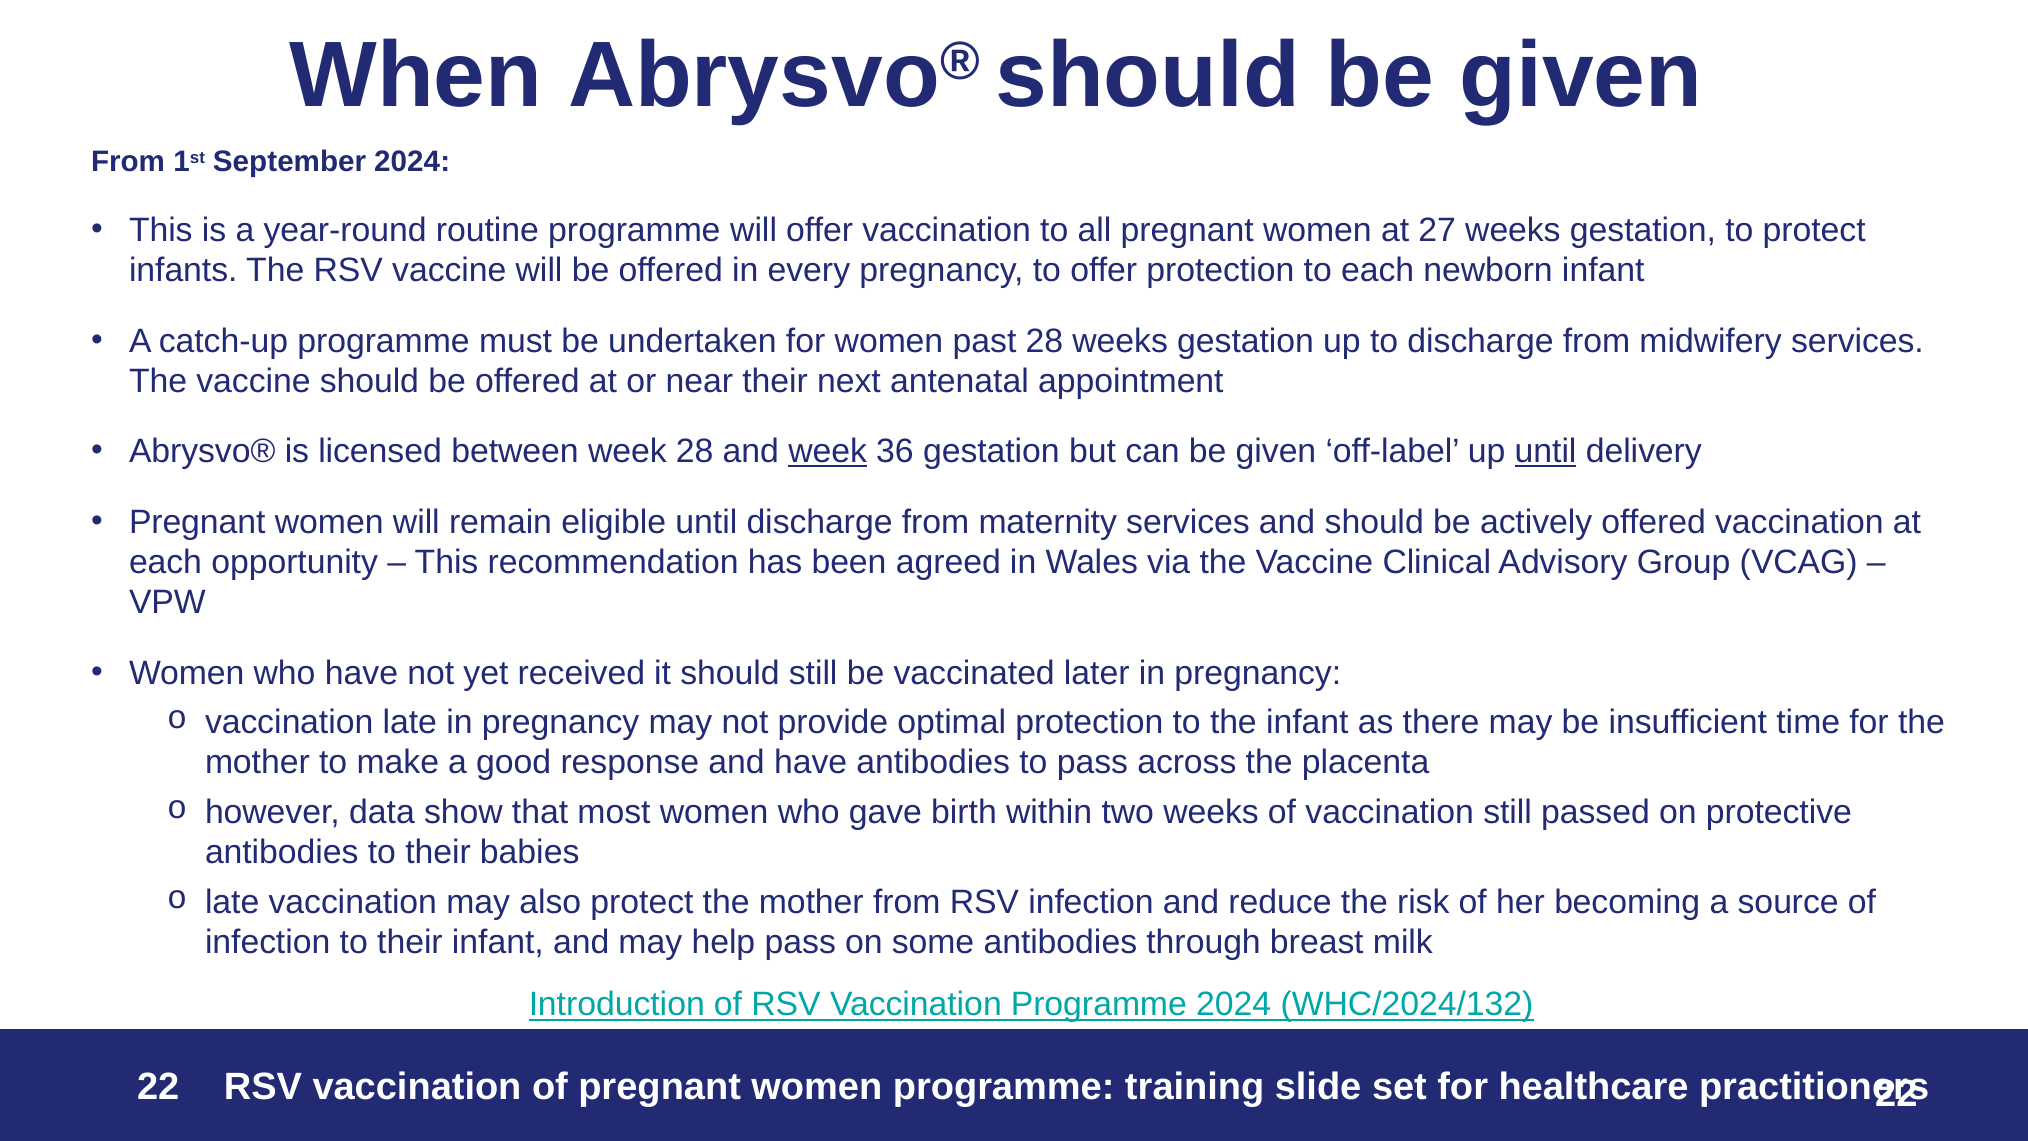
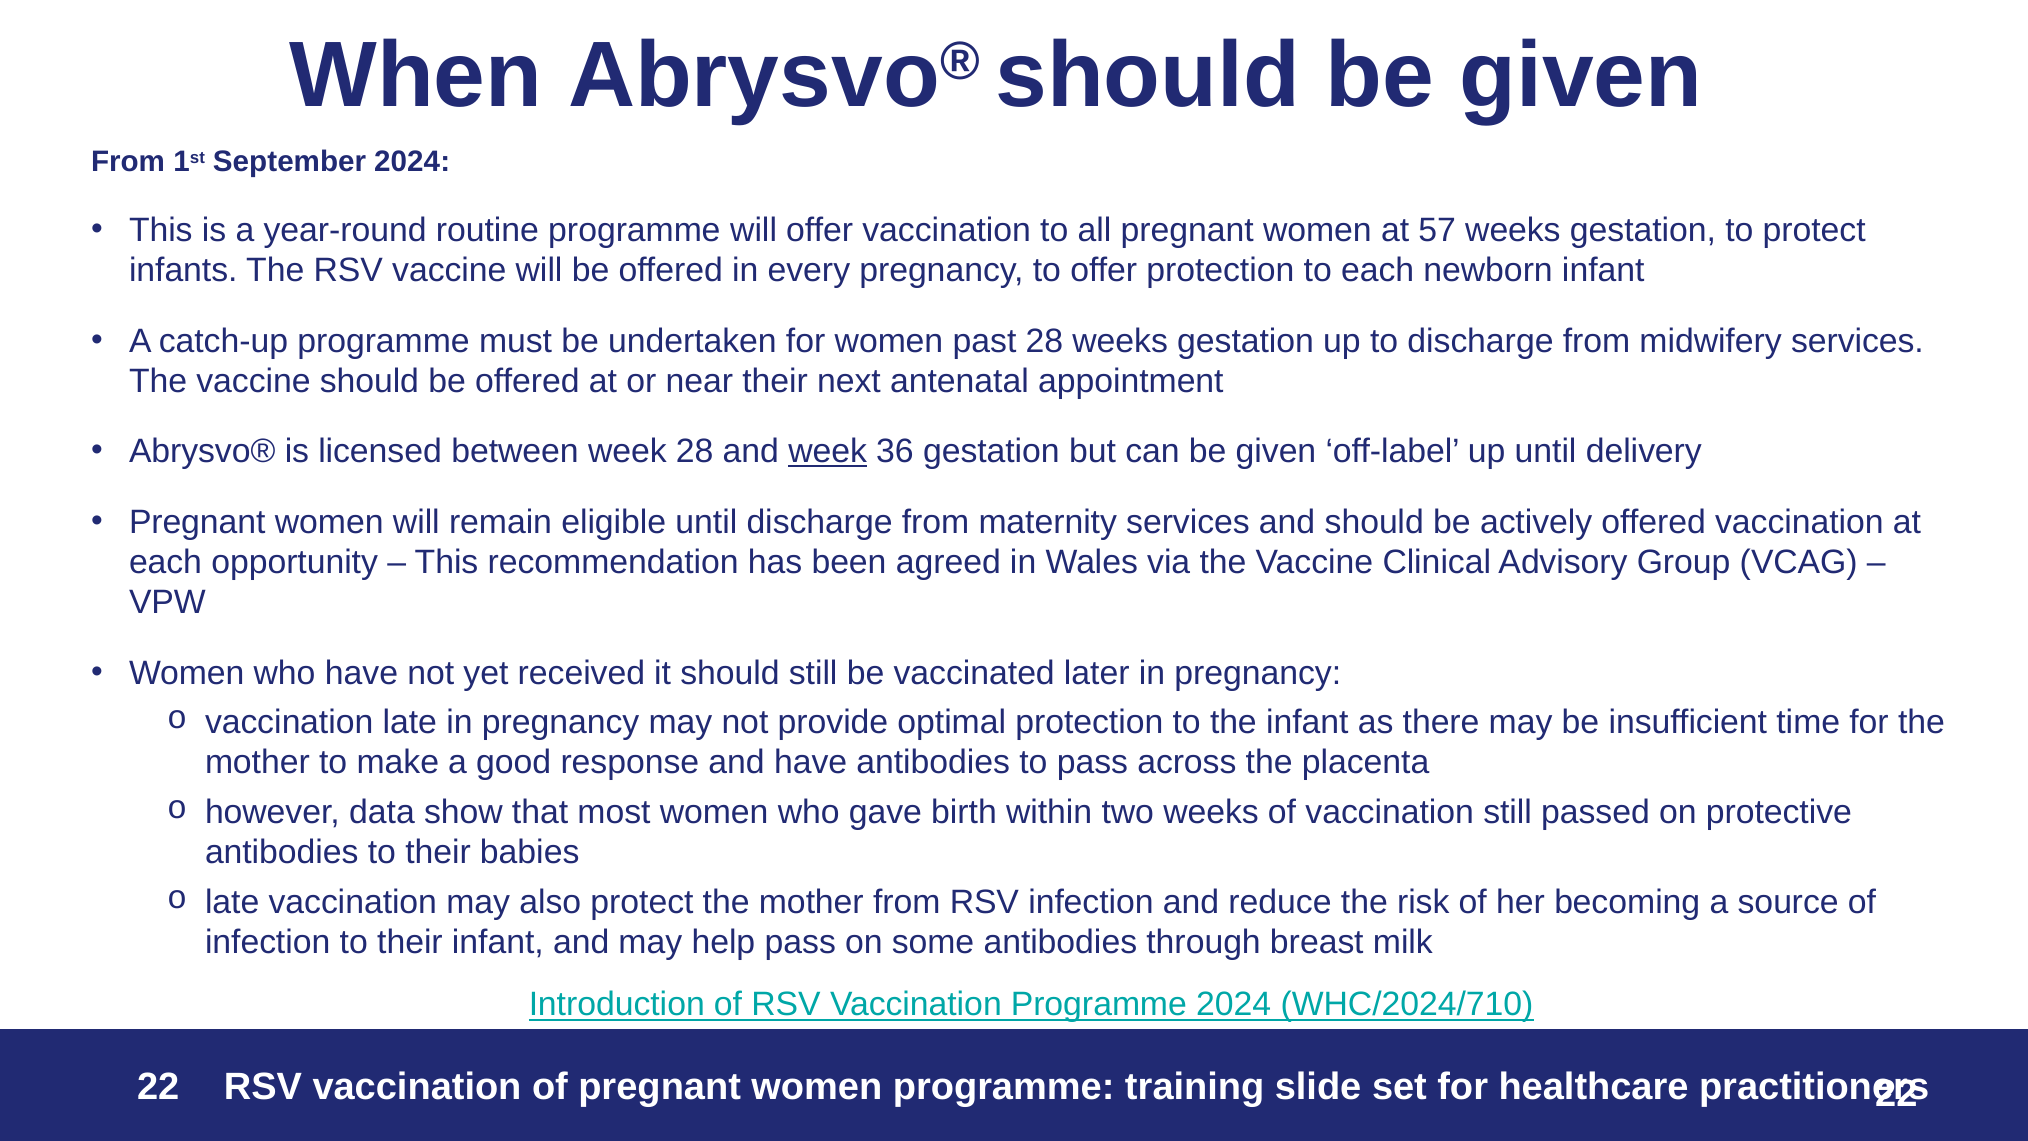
27: 27 -> 57
until at (1546, 452) underline: present -> none
WHC/2024/132: WHC/2024/132 -> WHC/2024/710
